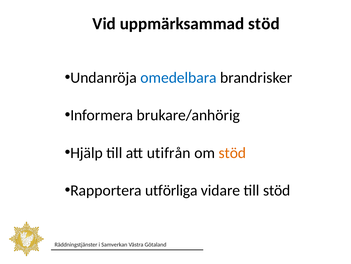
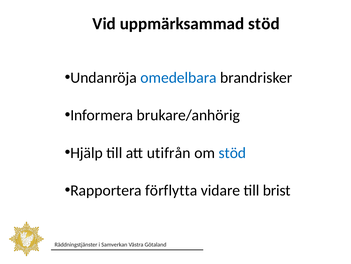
stöd at (232, 152) colour: orange -> blue
utförliga: utförliga -> förflytta
till stöd: stöd -> brist
